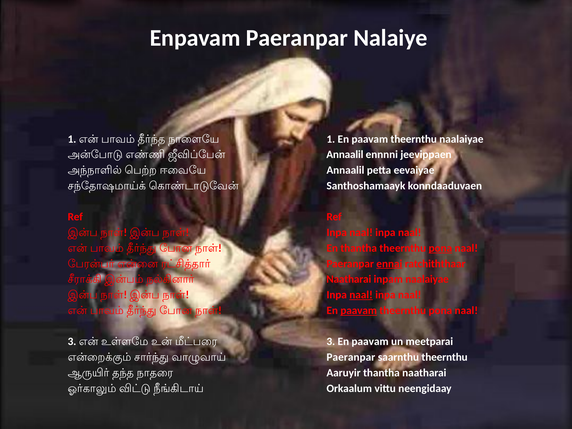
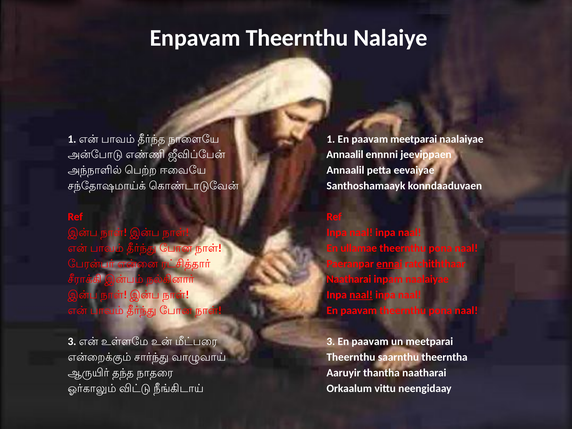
Enpavam Paeranpar: Paeranpar -> Theernthu
1 En paavam theernthu: theernthu -> meetparai
En thantha: thantha -> ullamae
pona at (440, 248) underline: present -> none
paavam at (359, 310) underline: present -> none
Paeranpar at (351, 357): Paeranpar -> Theernthu
saarnthu theernthu: theernthu -> theerntha
